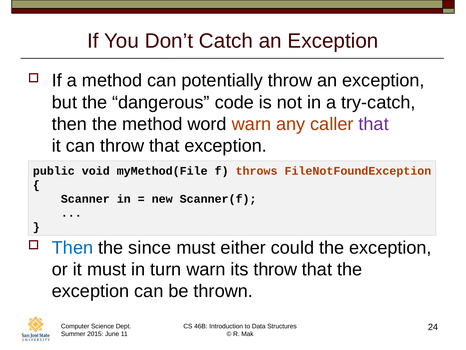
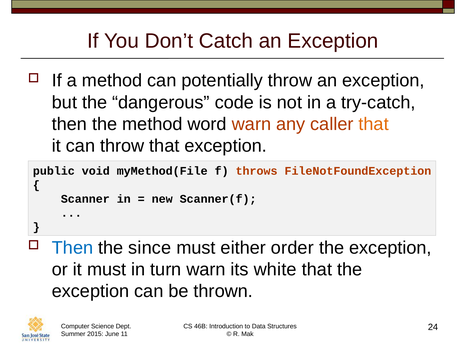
that at (374, 124) colour: purple -> orange
could: could -> order
its throw: throw -> white
